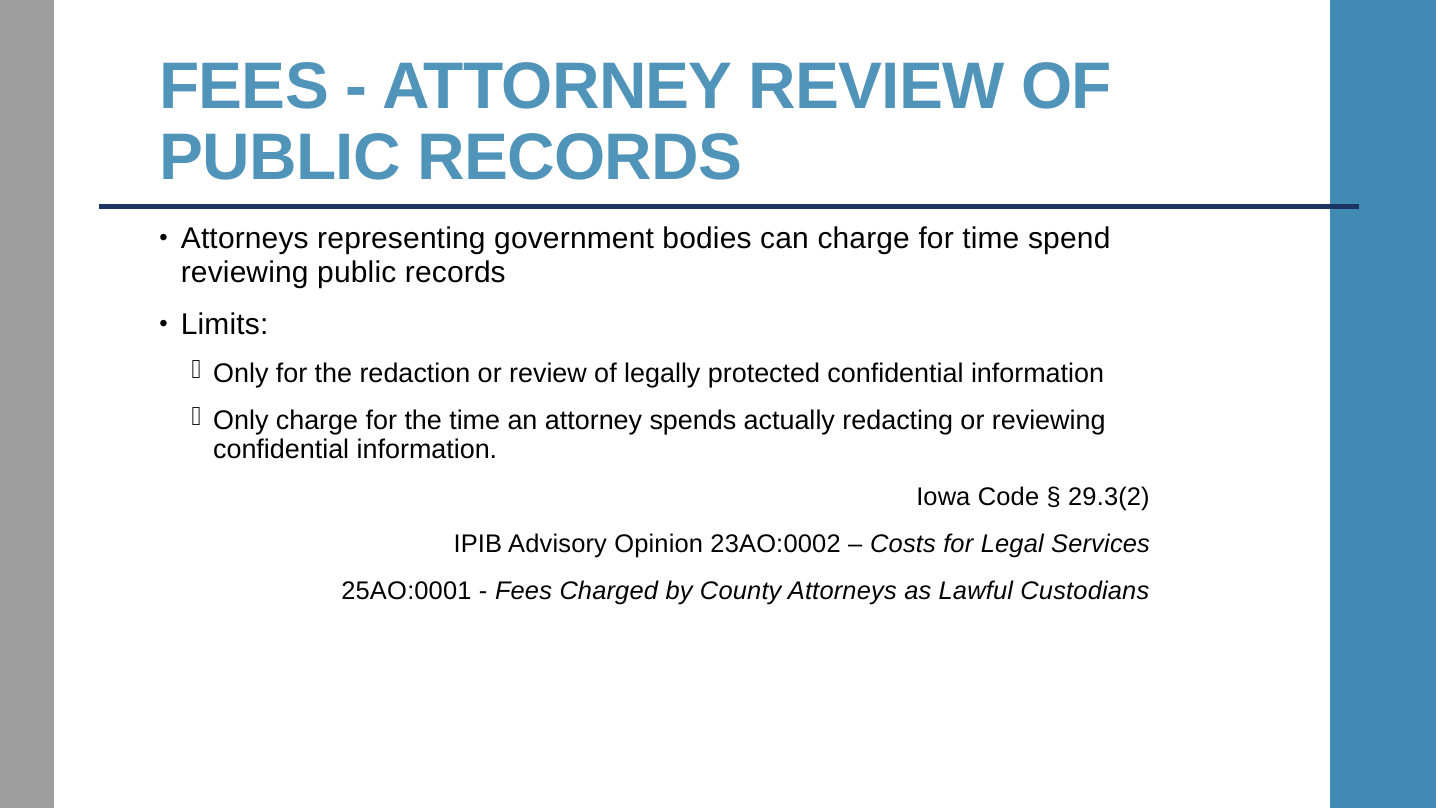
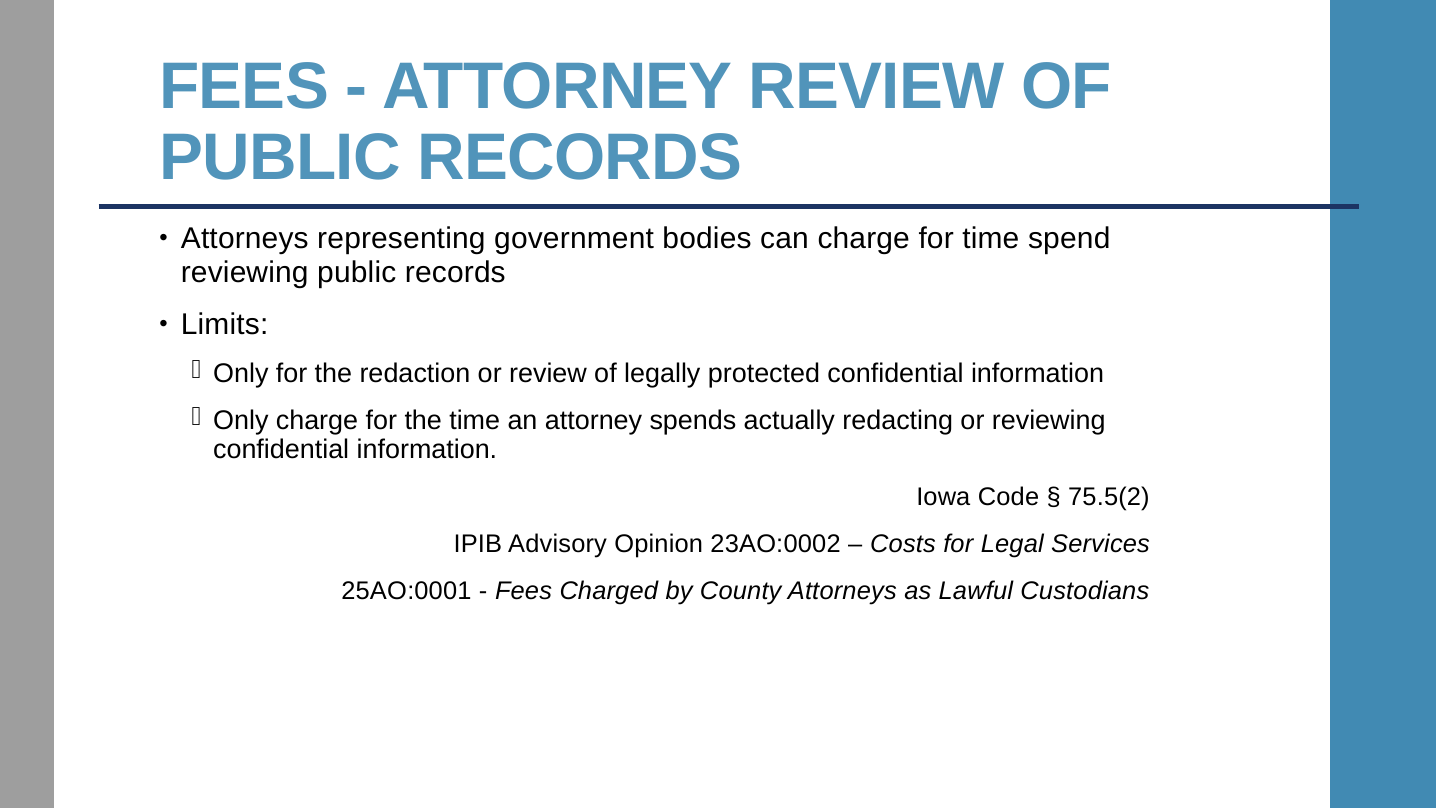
29.3(2: 29.3(2 -> 75.5(2
